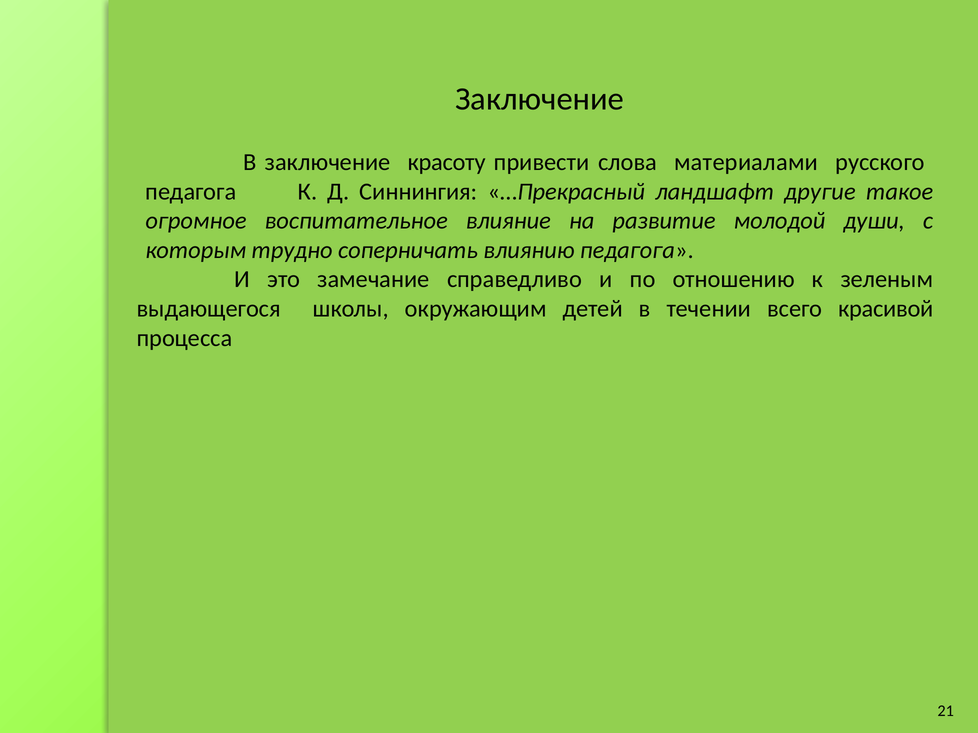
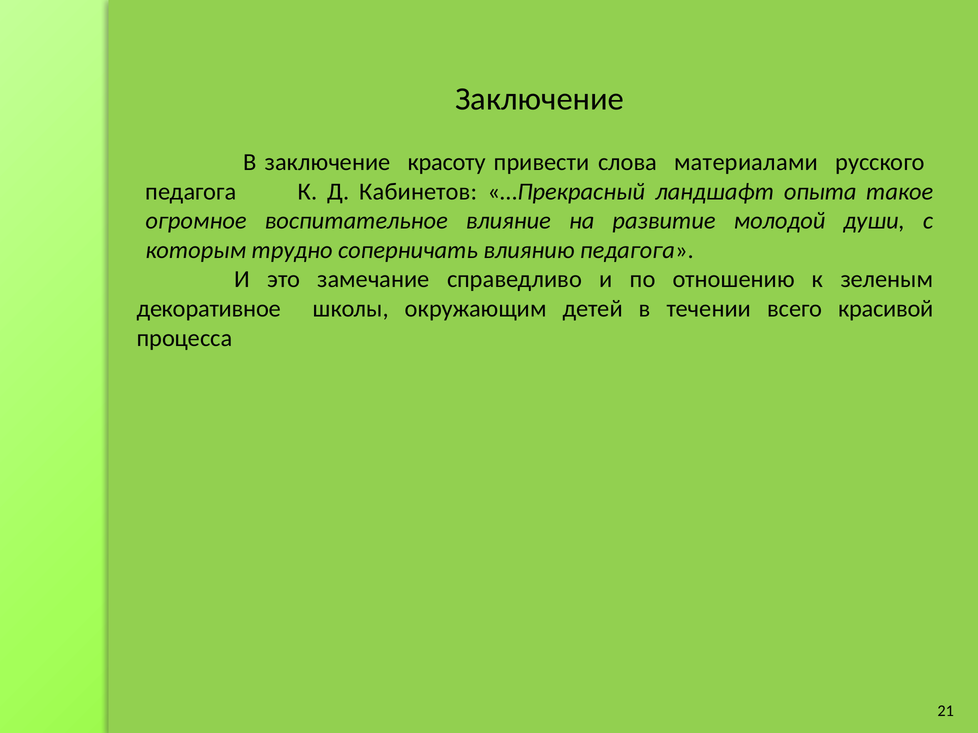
Синнингия: Синнингия -> Кабинетов
другие: другие -> опыта
выдающегося: выдающегося -> декоративное
